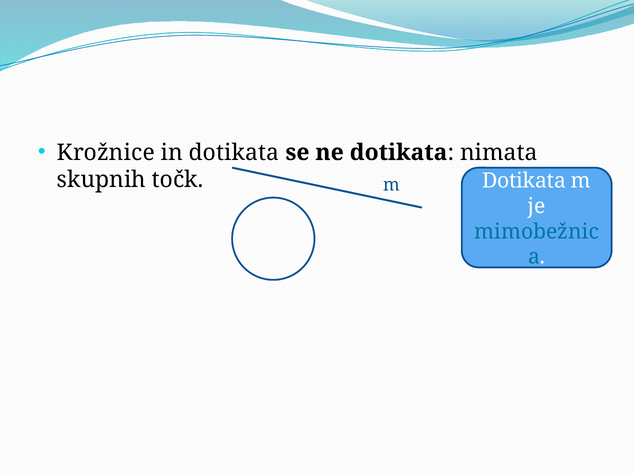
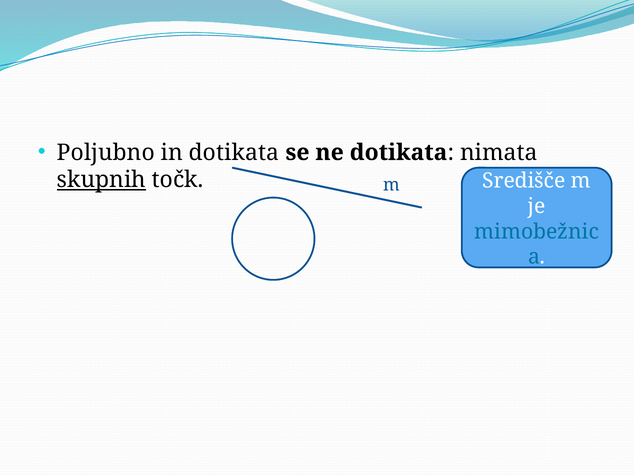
Krožnice: Krožnice -> Poljubno
skupnih underline: none -> present
točk Dotikata: Dotikata -> Središče
